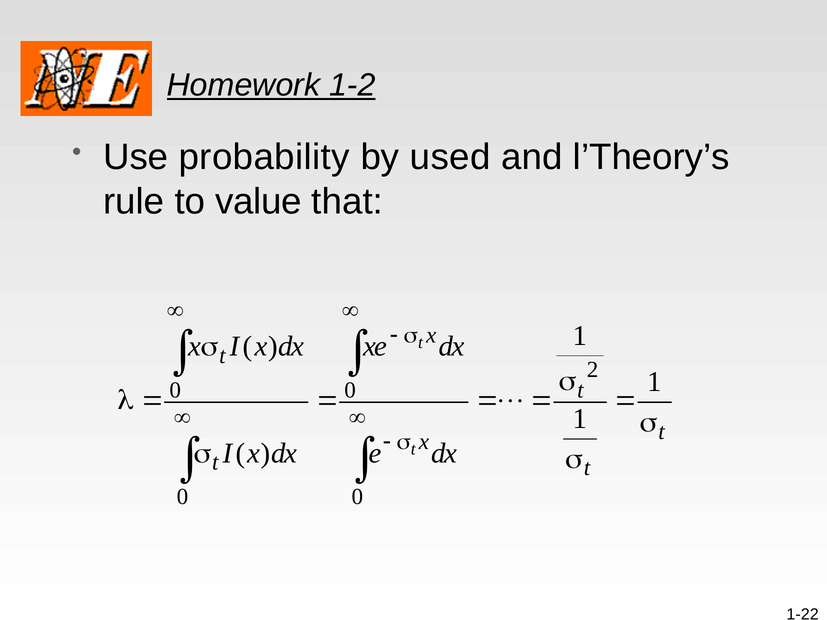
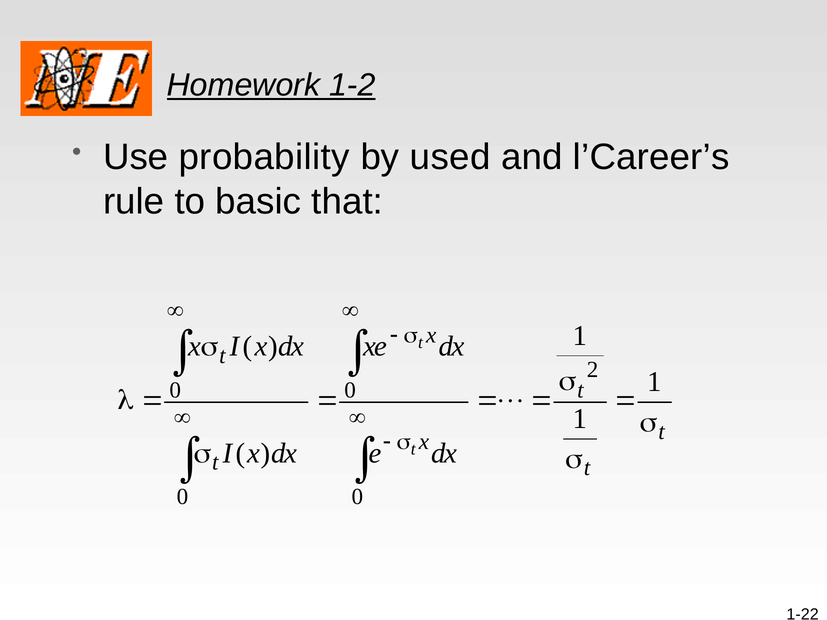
l’Theory’s: l’Theory’s -> l’Career’s
value: value -> basic
